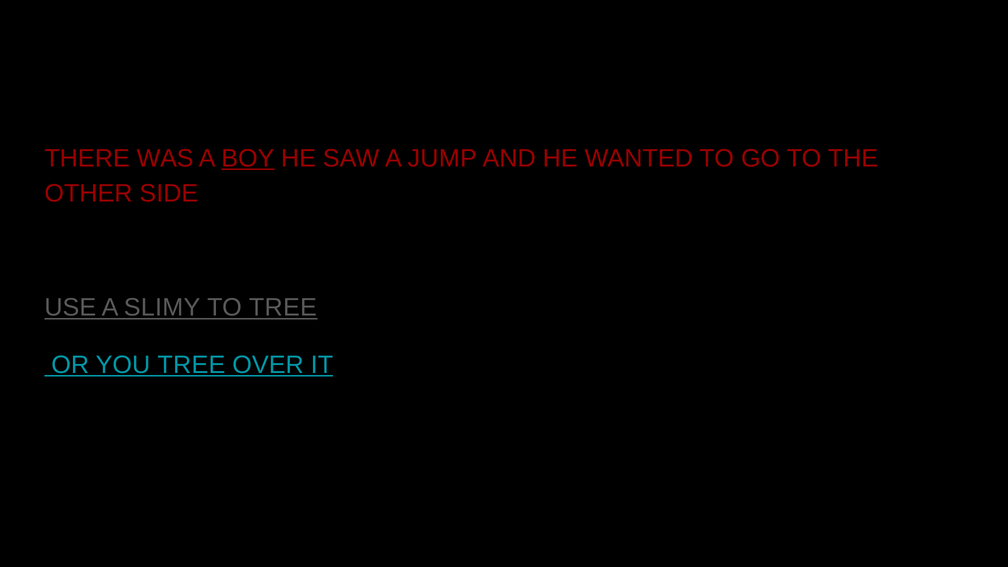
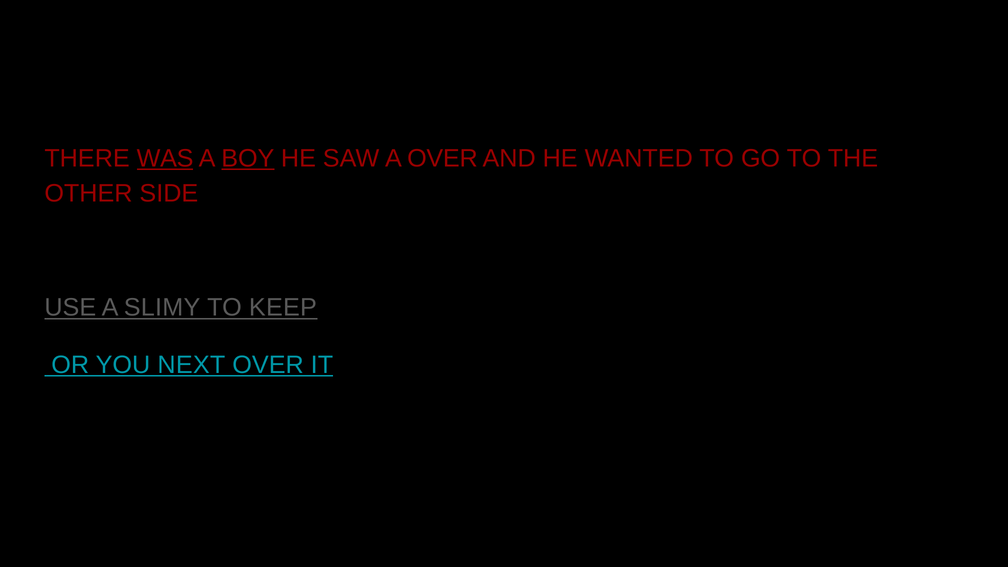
WAS underline: none -> present
A JUMP: JUMP -> OVER
TO TREE: TREE -> KEEP
YOU TREE: TREE -> NEXT
